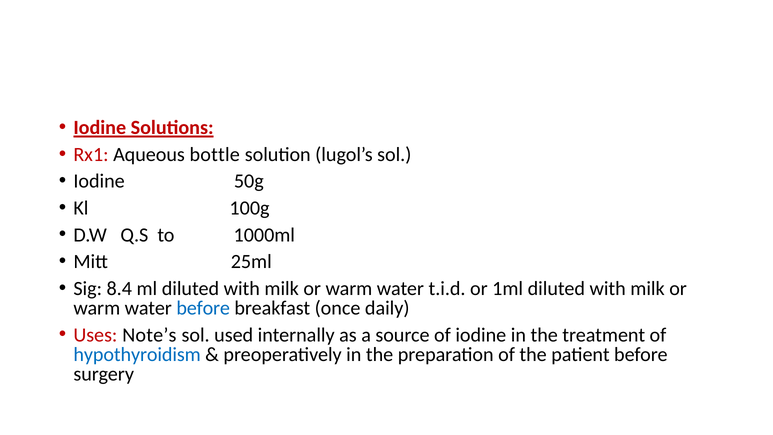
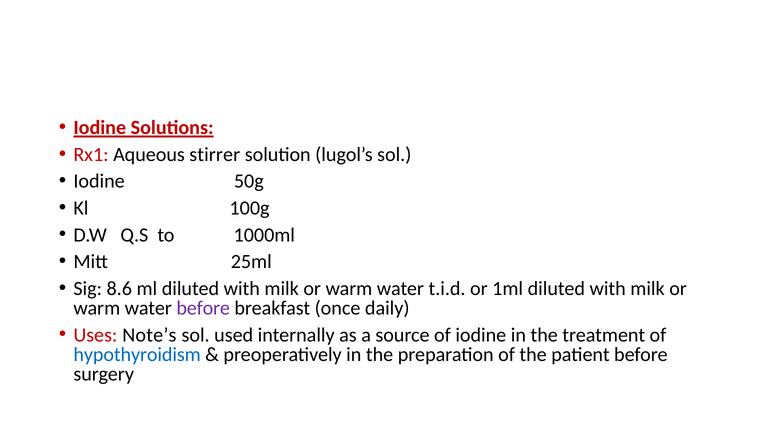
bottle: bottle -> stirrer
8.4: 8.4 -> 8.6
before at (203, 308) colour: blue -> purple
